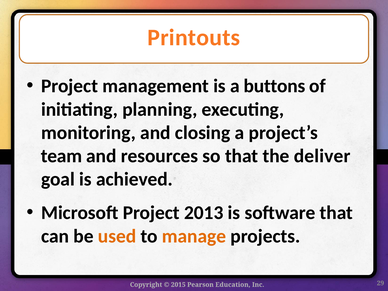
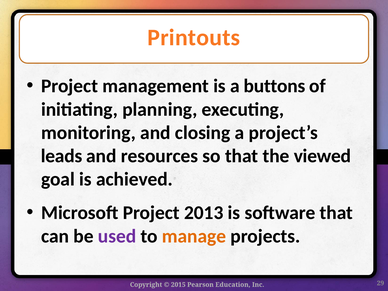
team: team -> leads
deliver: deliver -> viewed
used colour: orange -> purple
